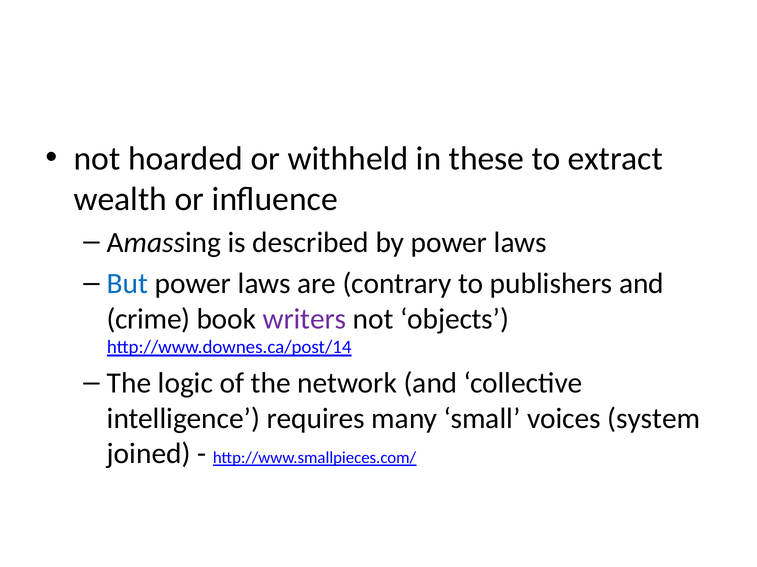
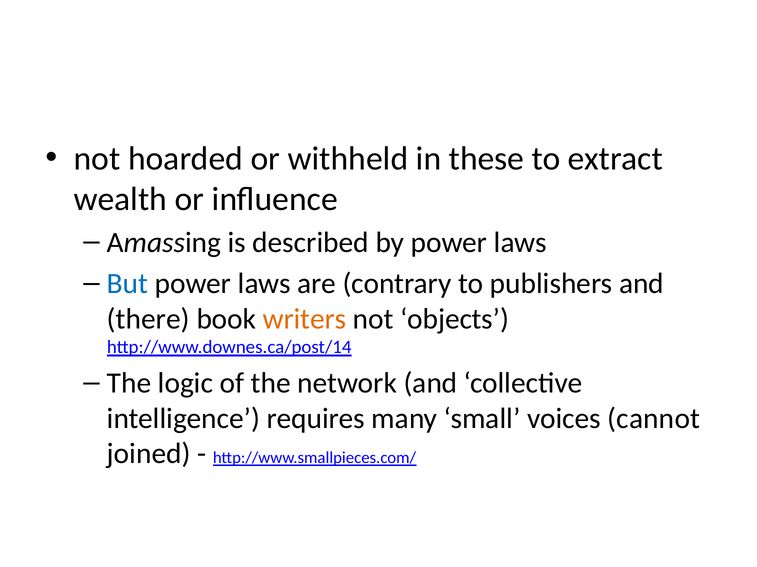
crime: crime -> there
writers colour: purple -> orange
system: system -> cannot
